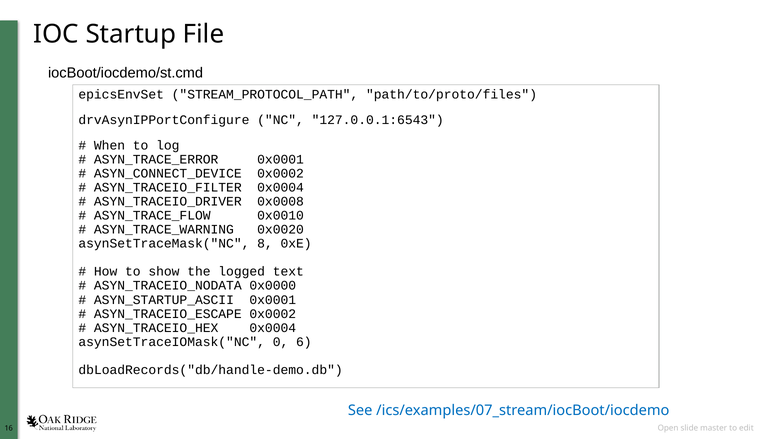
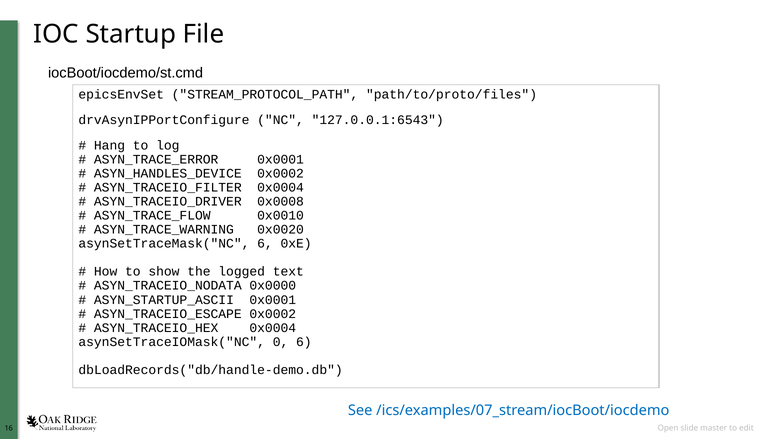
When: When -> Hang
ASYN_CONNECT_DEVICE: ASYN_CONNECT_DEVICE -> ASYN_HANDLES_DEVICE
asynSetTraceMask("NC 8: 8 -> 6
